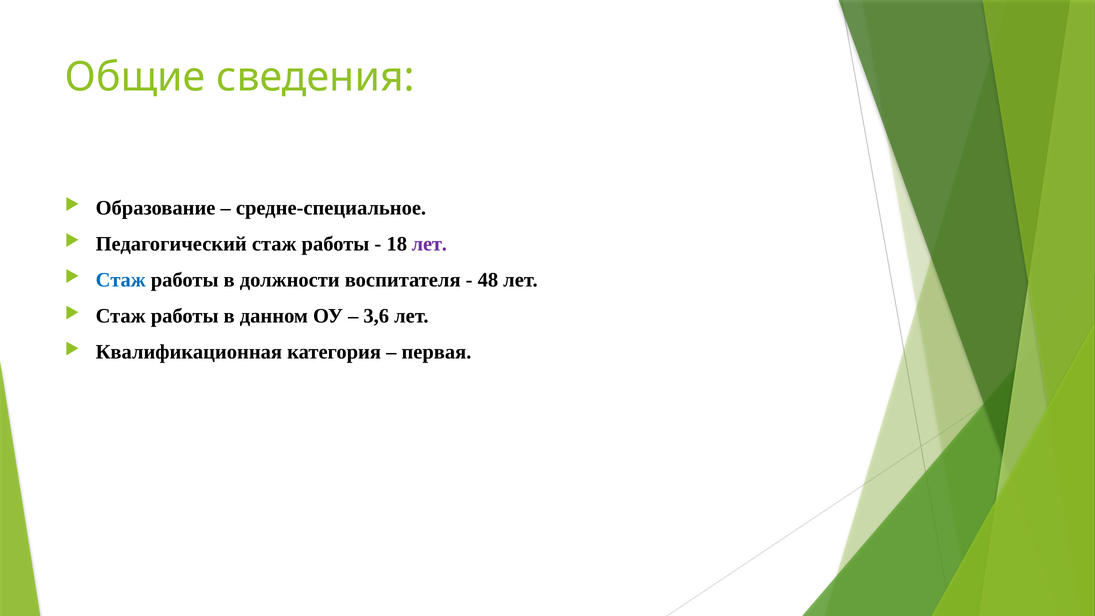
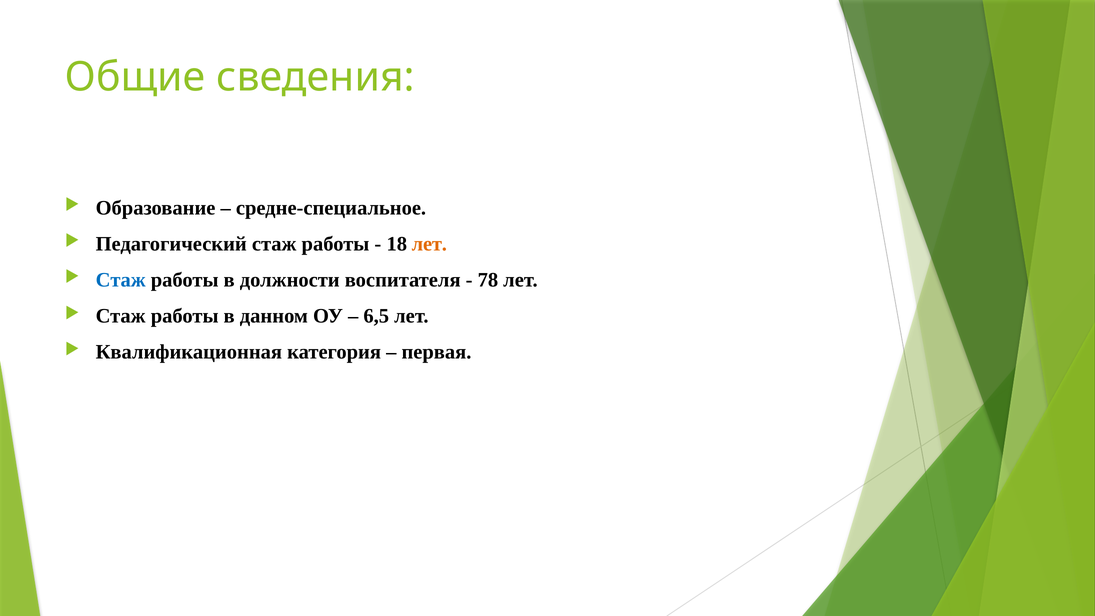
лет at (429, 244) colour: purple -> orange
48: 48 -> 78
3,6: 3,6 -> 6,5
